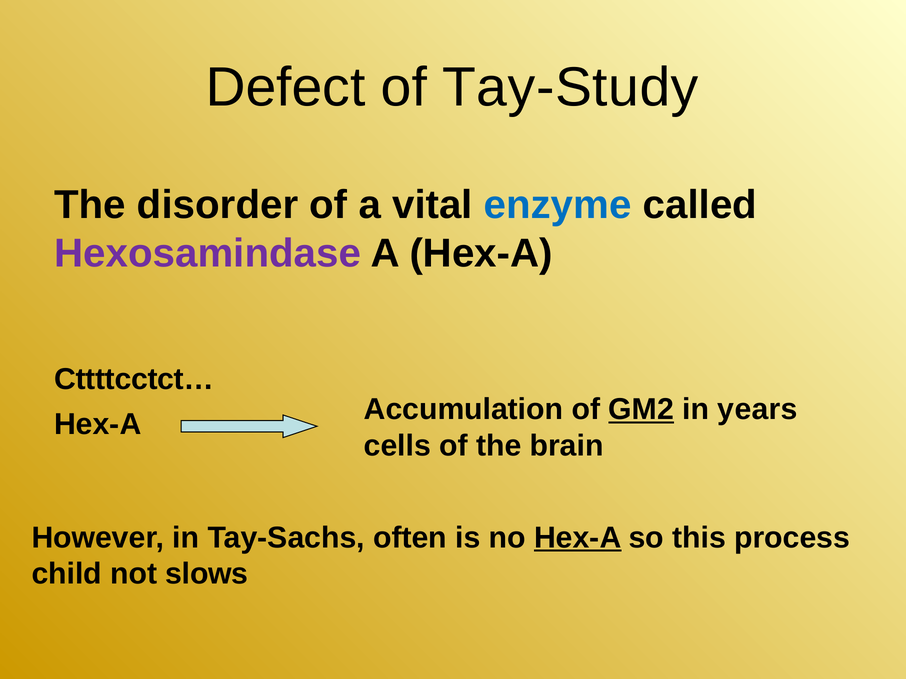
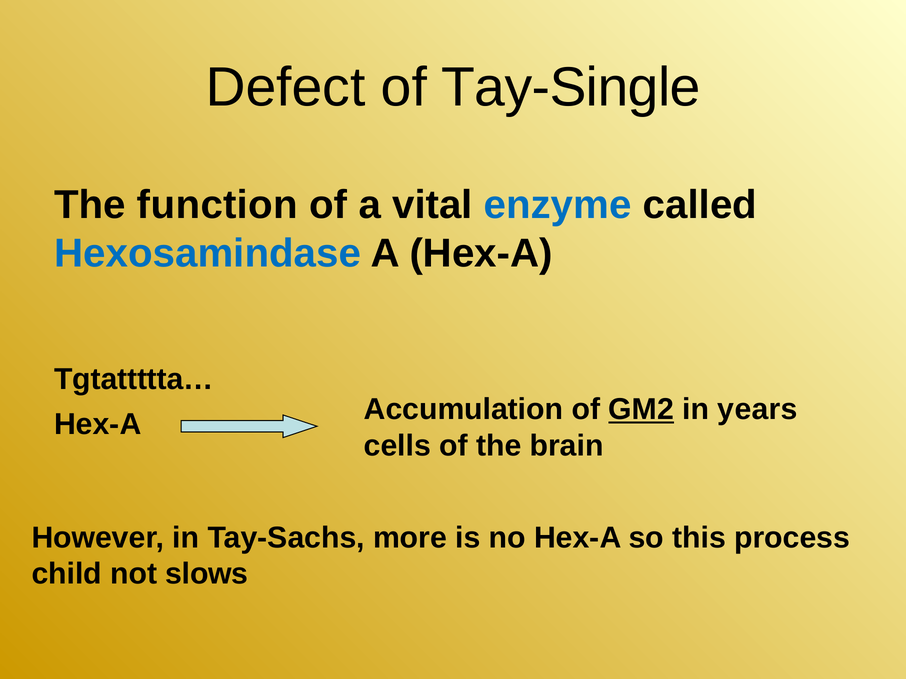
Tay-Study: Tay-Study -> Tay-Single
disorder: disorder -> function
Hexosamindase colour: purple -> blue
Cttttcctct…: Cttttcctct… -> Tgtattttta…
often: often -> more
Hex-A at (578, 538) underline: present -> none
